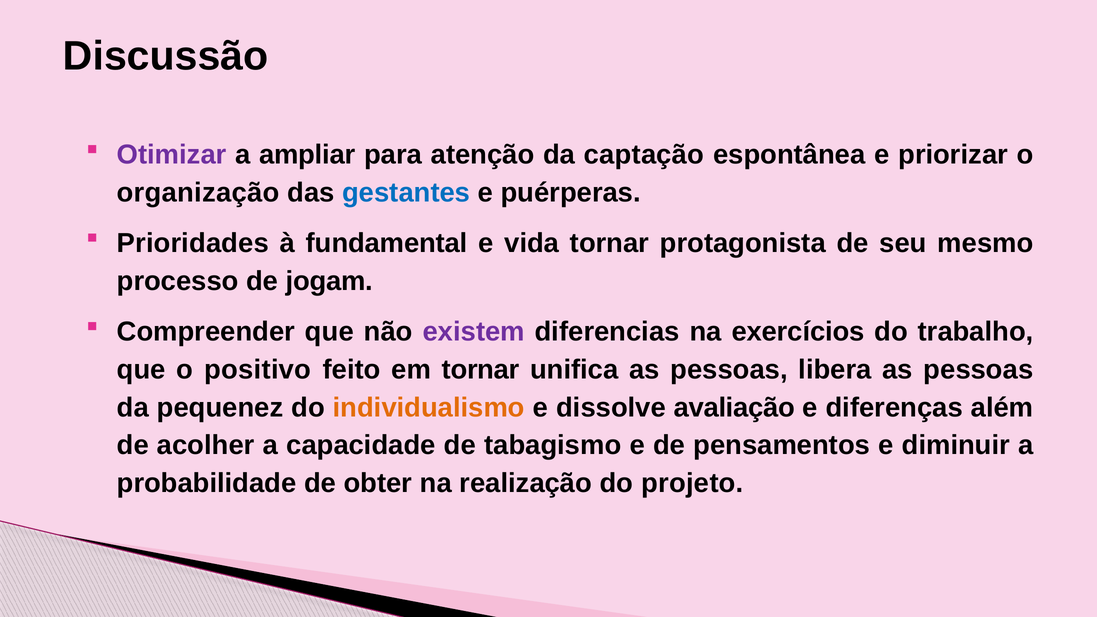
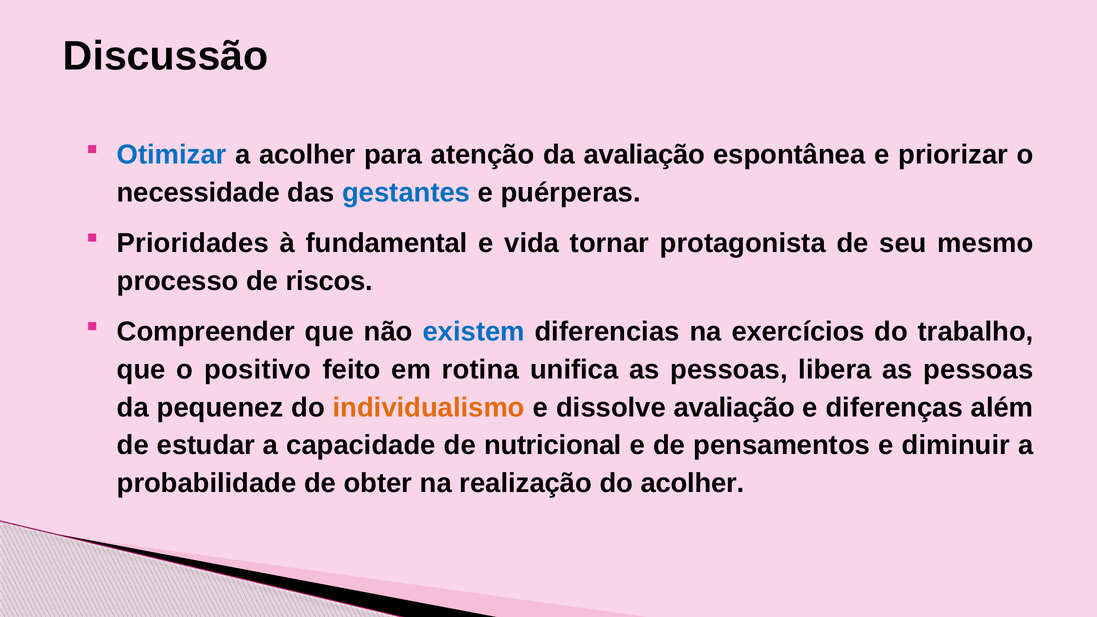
Otimizar colour: purple -> blue
a ampliar: ampliar -> acolher
da captação: captação -> avaliação
organização: organização -> necessidade
jogam: jogam -> riscos
existem colour: purple -> blue
em tornar: tornar -> rotina
acolher: acolher -> estudar
tabagismo: tabagismo -> nutricional
do projeto: projeto -> acolher
